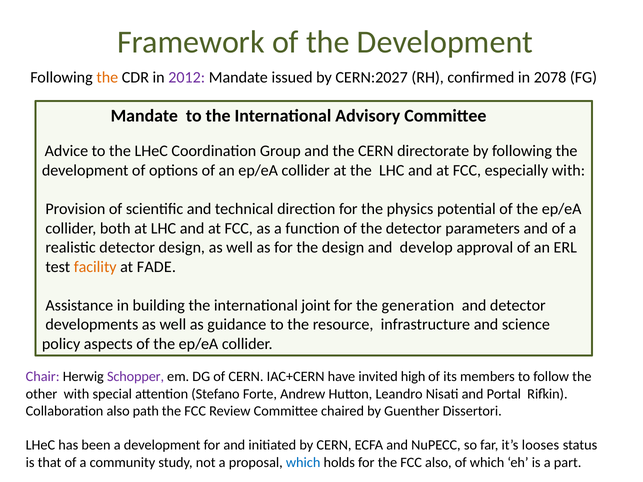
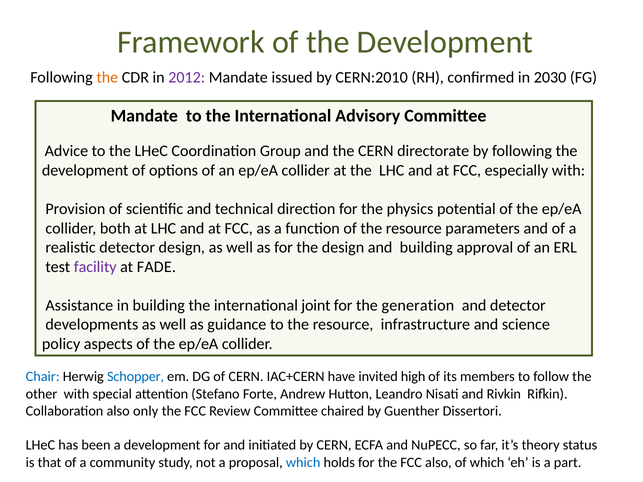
CERN:2027: CERN:2027 -> CERN:2010
2078: 2078 -> 2030
of the detector: detector -> resource
and develop: develop -> building
facility colour: orange -> purple
Chair colour: purple -> blue
Schopper colour: purple -> blue
Portal: Portal -> Rivkin
path: path -> only
looses: looses -> theory
